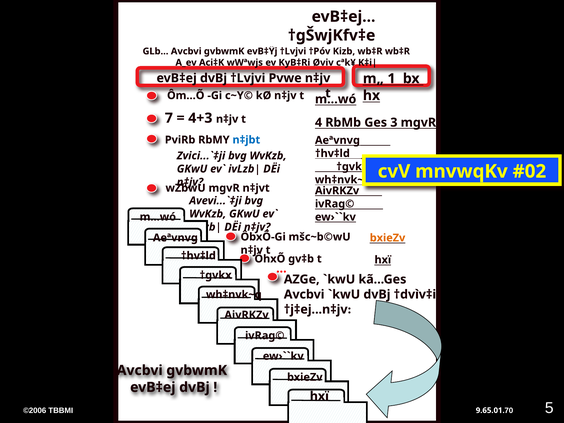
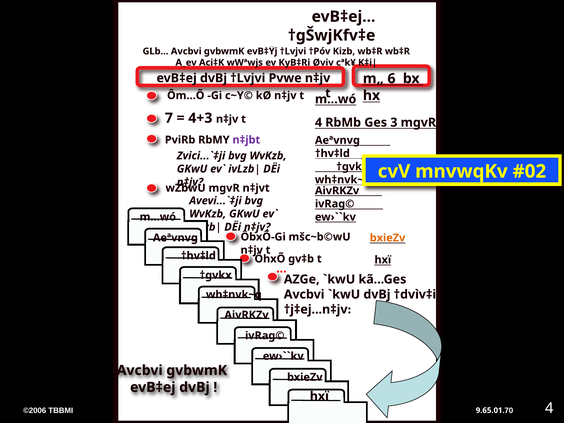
1: 1 -> 6
n‡jbt colour: blue -> purple
70 5: 5 -> 4
